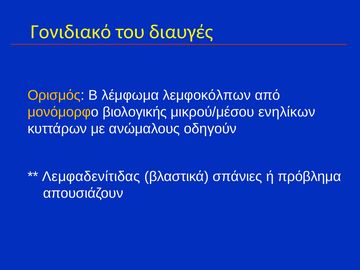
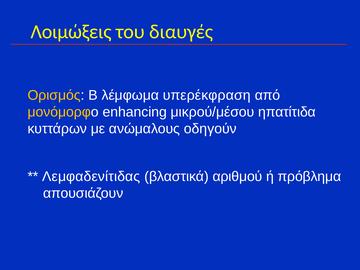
Γονιδιακό: Γονιδιακό -> Λοιμώξεις
λεμφοκόλπων: λεμφοκόλπων -> υπερέκφραση
βιολογικής: βιολογικής -> enhancing
ενηλίκων: ενηλίκων -> ηπατίτιδα
σπάνιες: σπάνιες -> αριθμού
